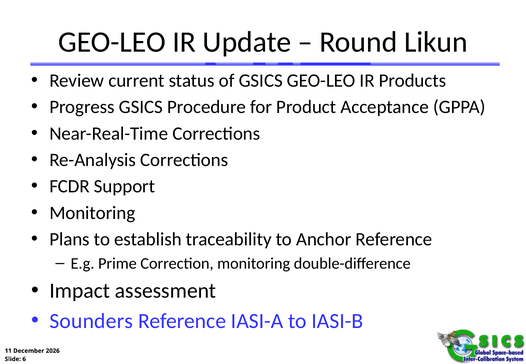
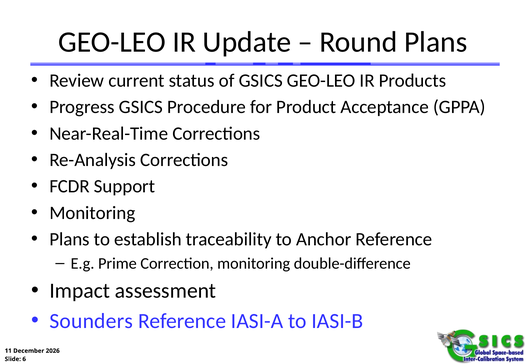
Round Likun: Likun -> Plans
